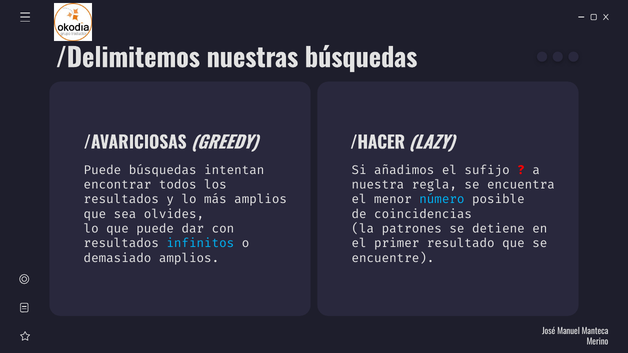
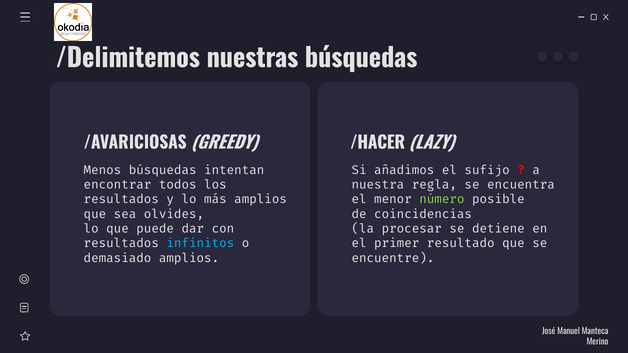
Puede at (102, 170): Puede -> Menos
número colour: light blue -> light green
patrones: patrones -> procesar
